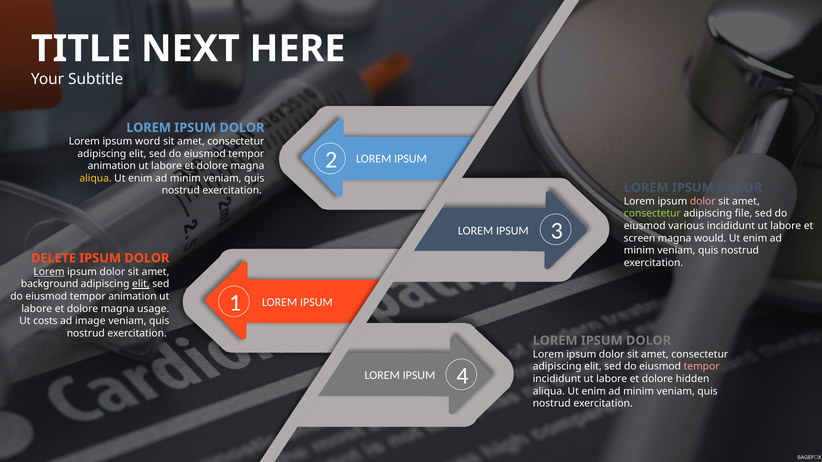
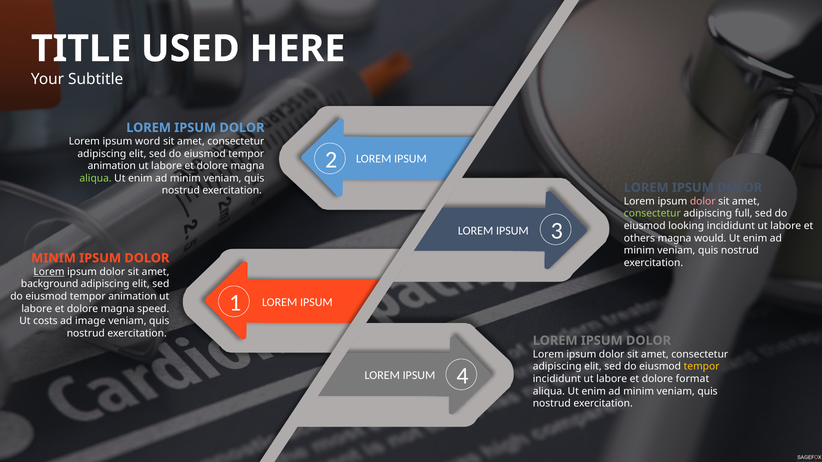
NEXT: NEXT -> USED
aliqua at (96, 178) colour: yellow -> light green
file: file -> full
various: various -> looking
screen: screen -> others
DELETE at (54, 258): DELETE -> MINIM
elit at (141, 284) underline: present -> none
usage: usage -> speed
tempor at (702, 367) colour: pink -> yellow
hidden: hidden -> format
